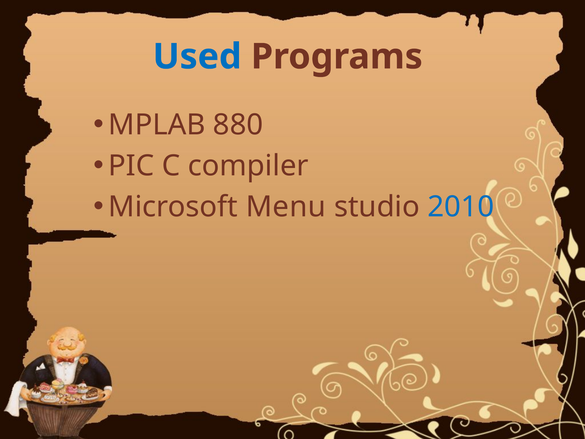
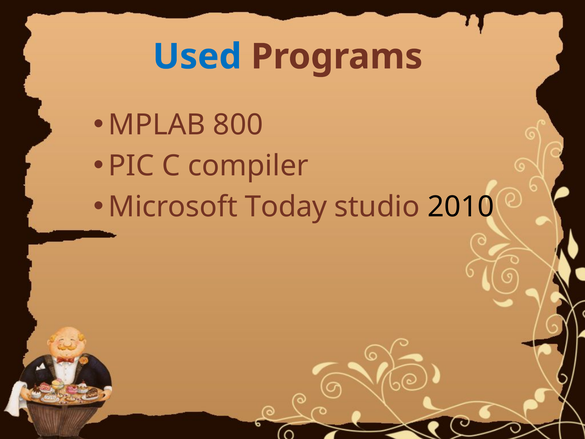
880: 880 -> 800
Menu: Menu -> Today
2010 colour: blue -> black
